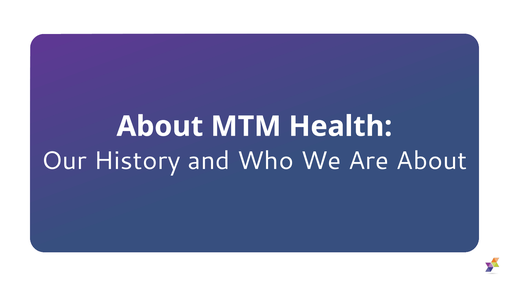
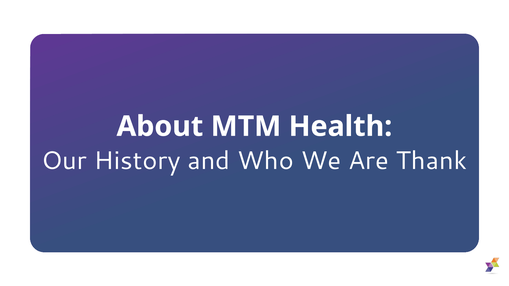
Are About: About -> Thank
